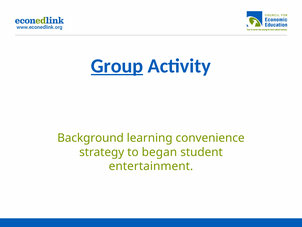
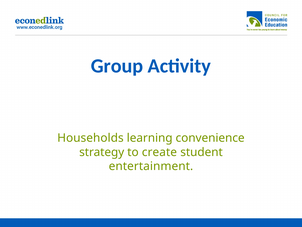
Group underline: present -> none
Background: Background -> Households
began: began -> create
